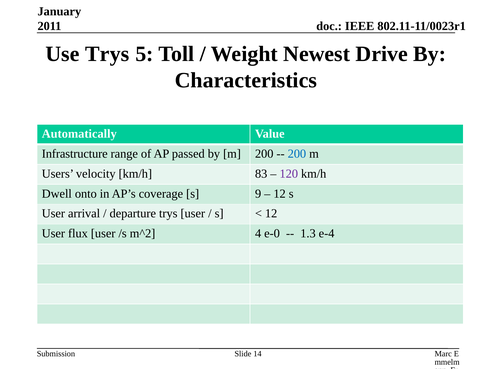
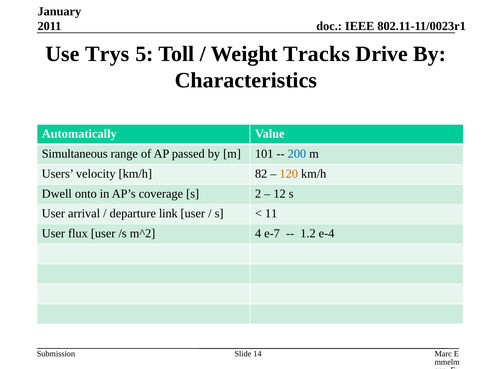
Newest: Newest -> Tracks
Infrastructure: Infrastructure -> Simultaneous
m 200: 200 -> 101
83: 83 -> 82
120 colour: purple -> orange
9: 9 -> 2
departure trys: trys -> link
12 at (271, 214): 12 -> 11
e-0: e-0 -> e-7
1.3: 1.3 -> 1.2
